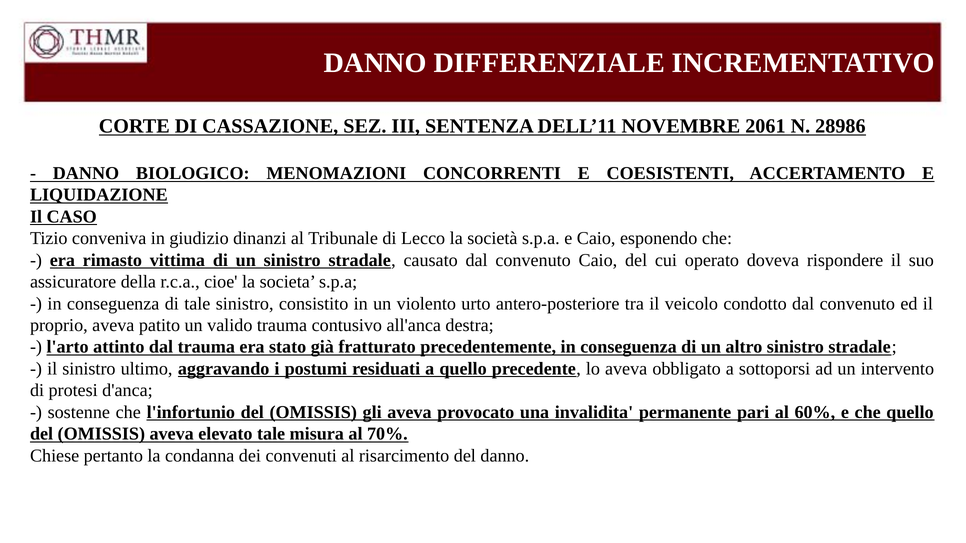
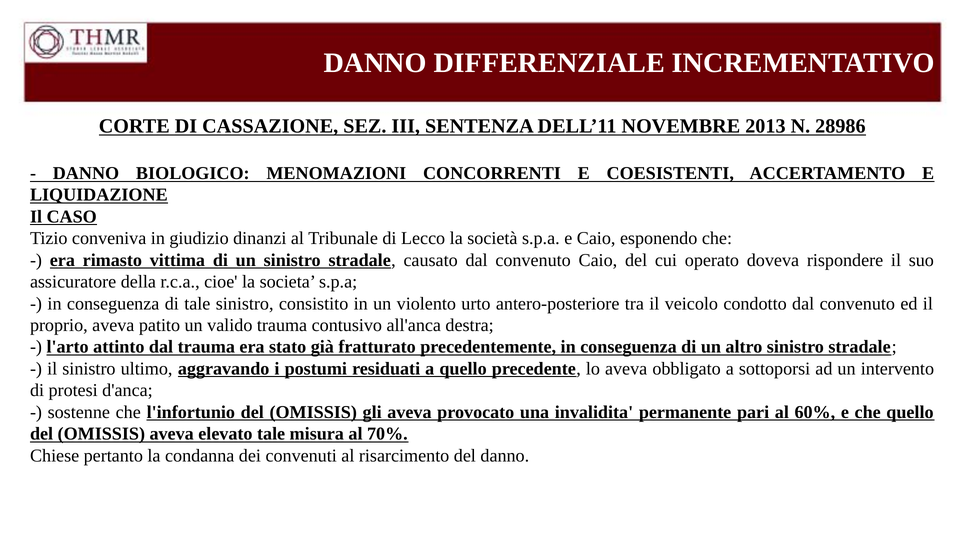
2061: 2061 -> 2013
